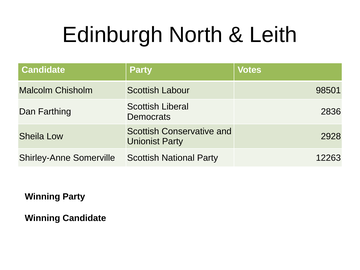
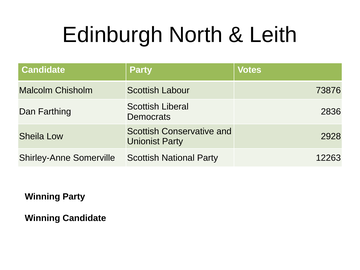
98501: 98501 -> 73876
